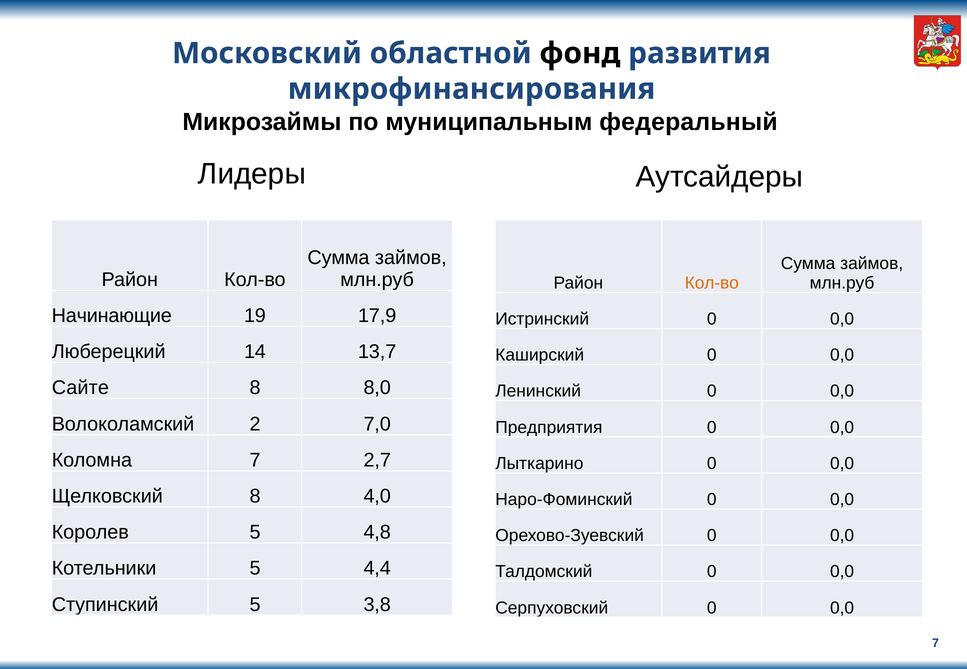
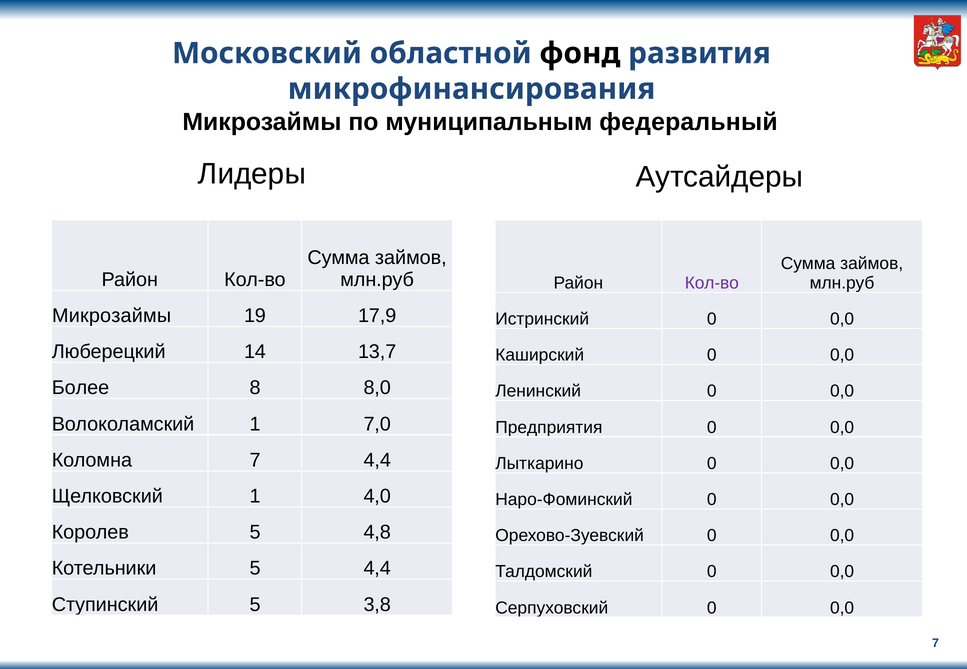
Кол-во at (712, 283) colour: orange -> purple
Начинающие at (112, 316): Начинающие -> Микрозаймы
Сайте: Сайте -> Более
Волоколамский 2: 2 -> 1
7 2,7: 2,7 -> 4,4
Щелковский 8: 8 -> 1
